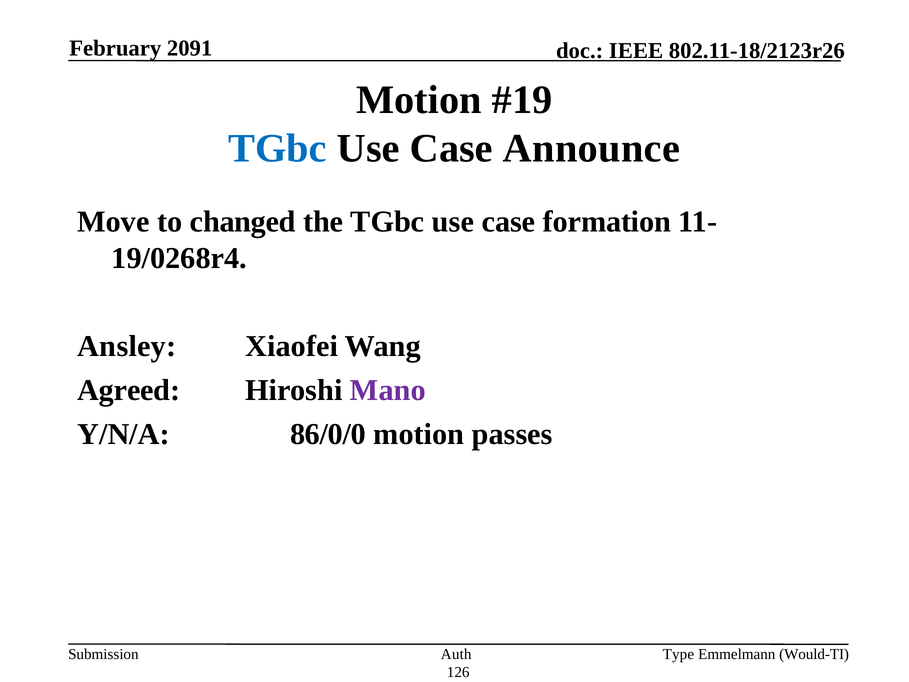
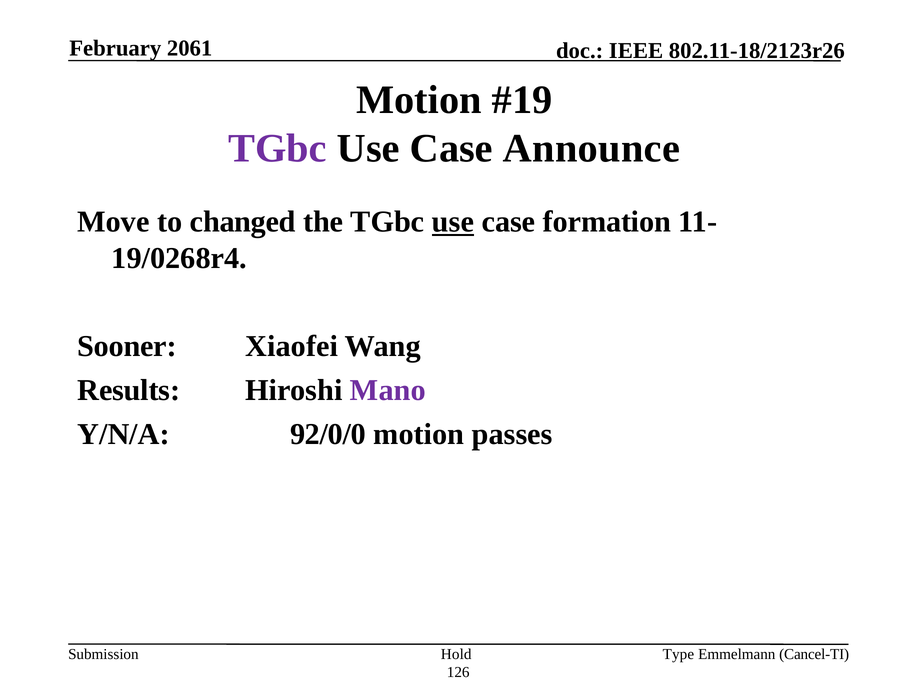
2091: 2091 -> 2061
TGbc at (277, 148) colour: blue -> purple
use at (453, 222) underline: none -> present
Ansley: Ansley -> Sooner
Agreed: Agreed -> Results
86/0/0: 86/0/0 -> 92/0/0
Auth: Auth -> Hold
Would-TI: Would-TI -> Cancel-TI
